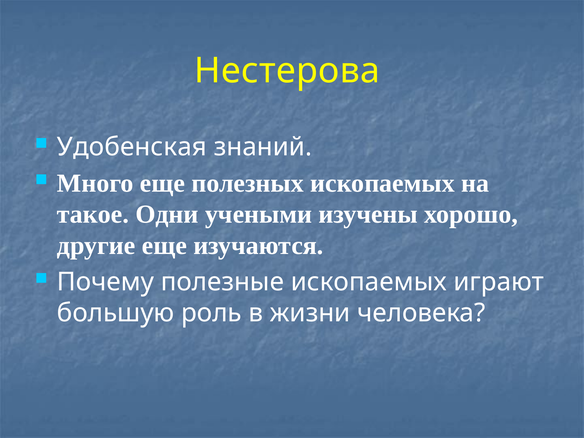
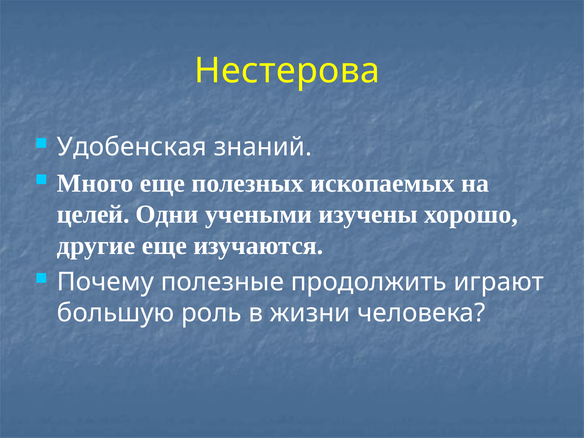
такое: такое -> целей
полезные ископаемых: ископаемых -> продолжить
